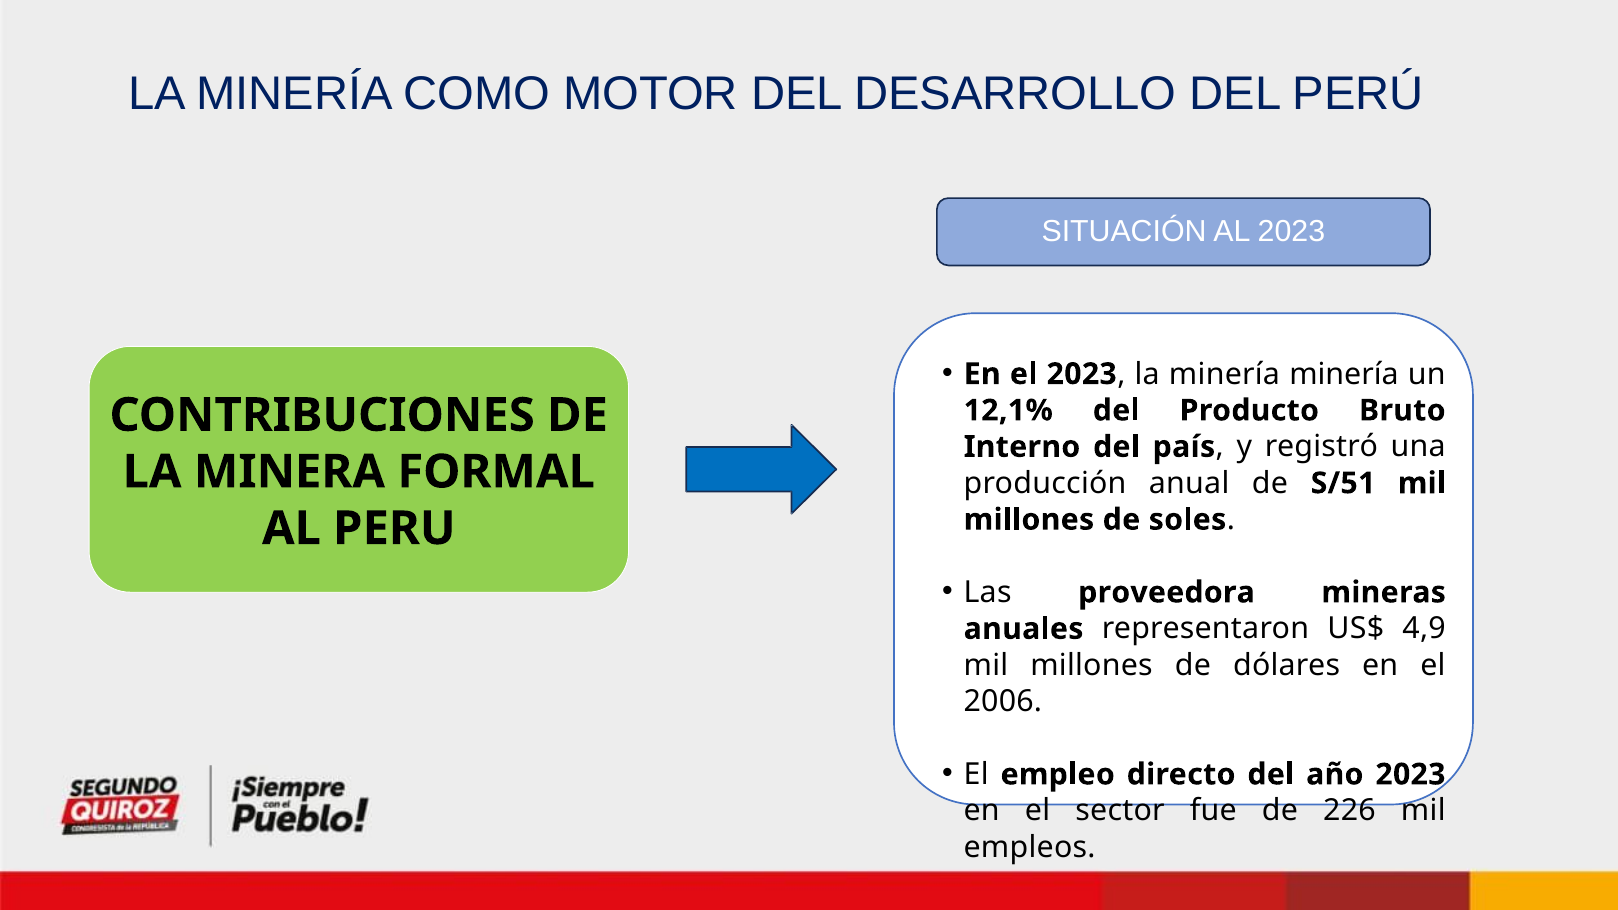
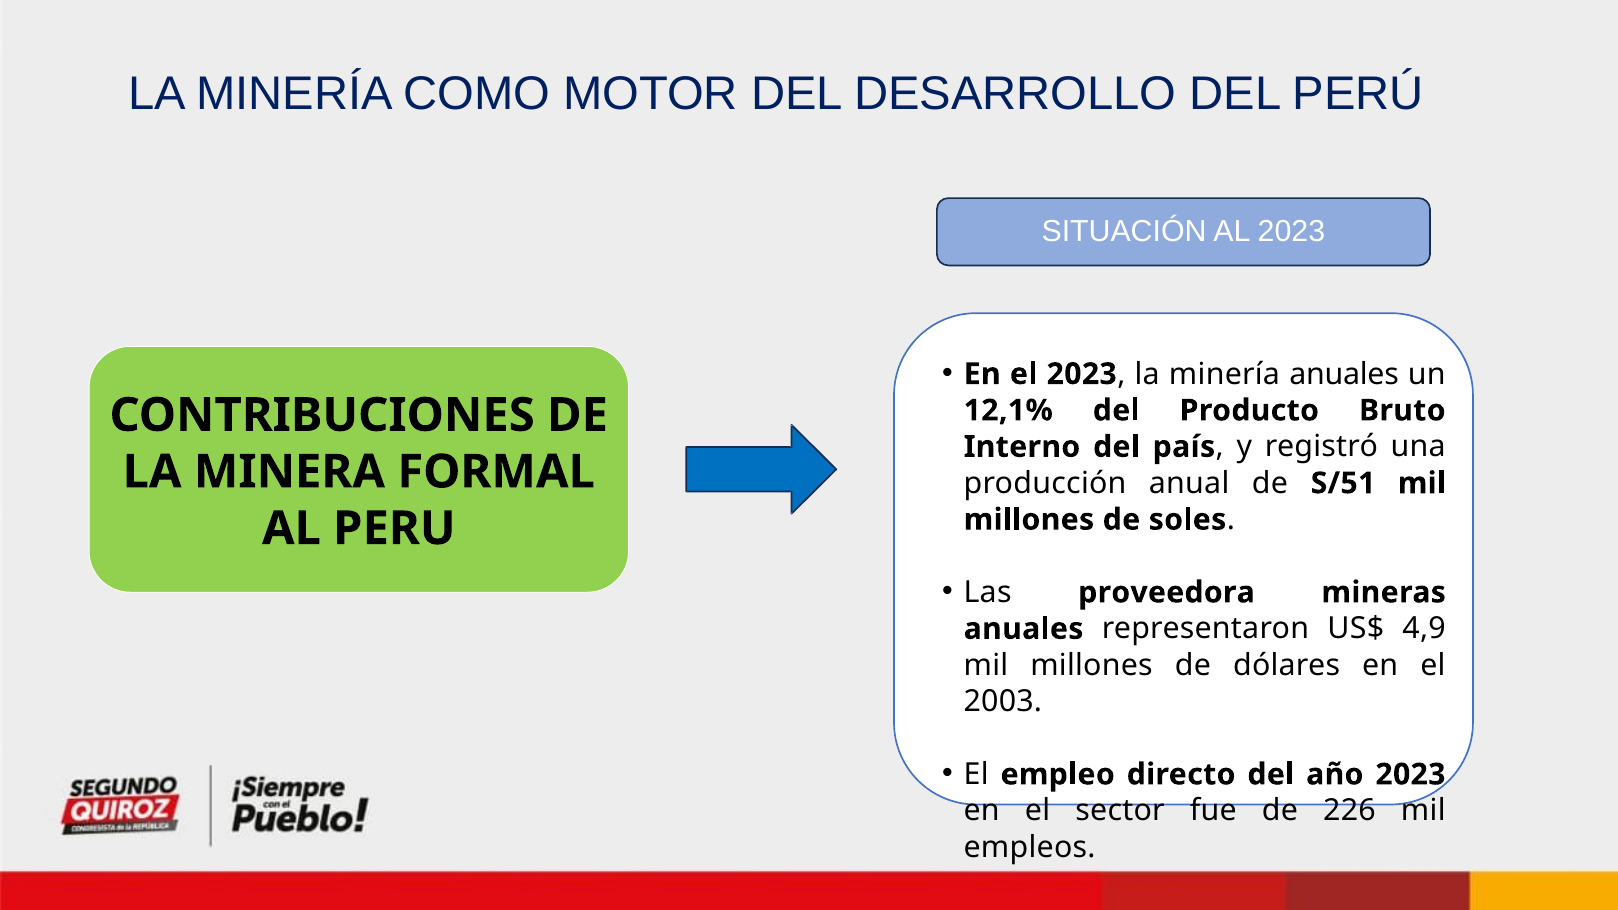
minería minería: minería -> anuales
2006: 2006 -> 2003
